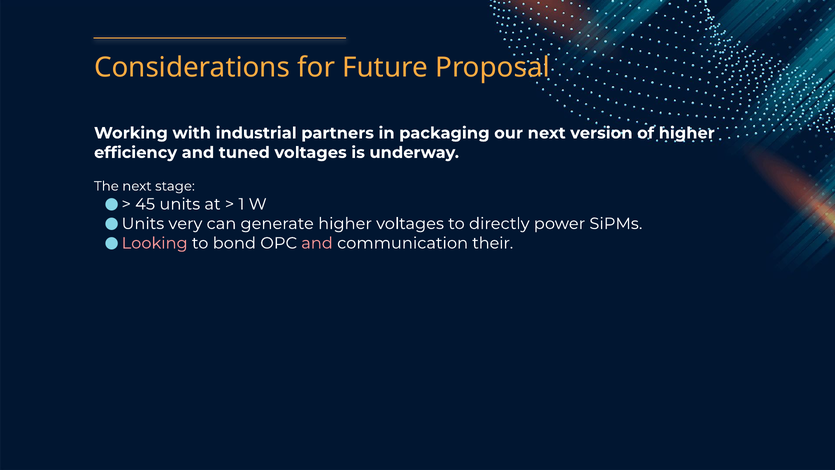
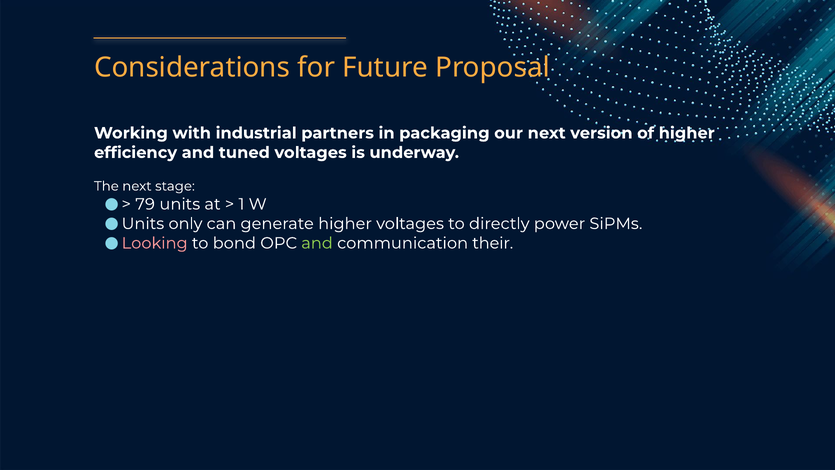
45: 45 -> 79
very: very -> only
and at (317, 243) colour: pink -> light green
